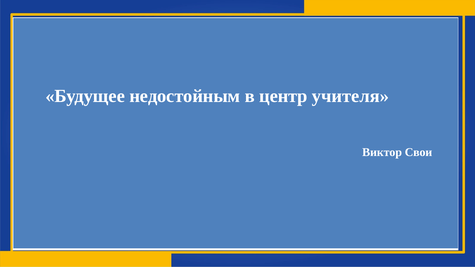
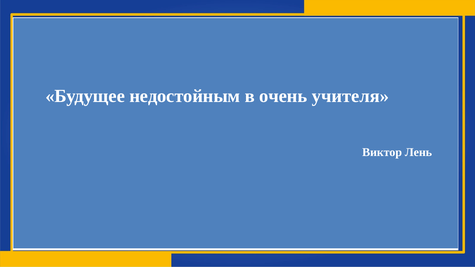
центр: центр -> очень
Свои: Свои -> Лень
